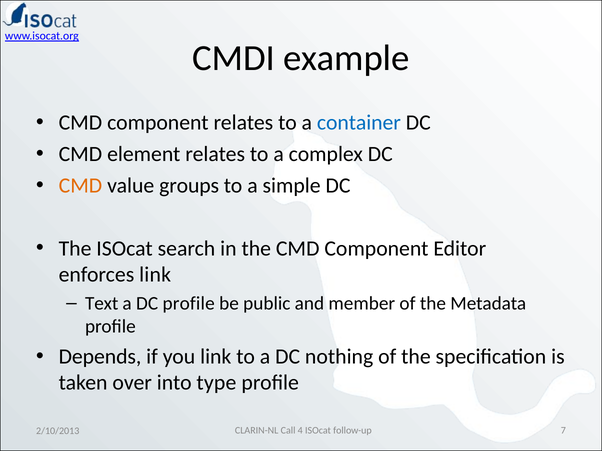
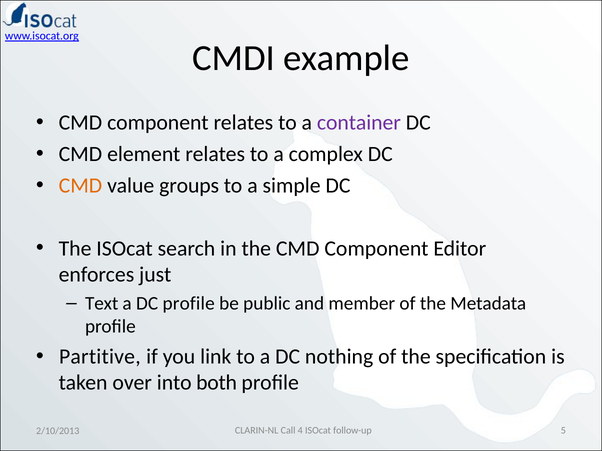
container colour: blue -> purple
enforces link: link -> just
Depends: Depends -> Partitive
type: type -> both
7: 7 -> 5
